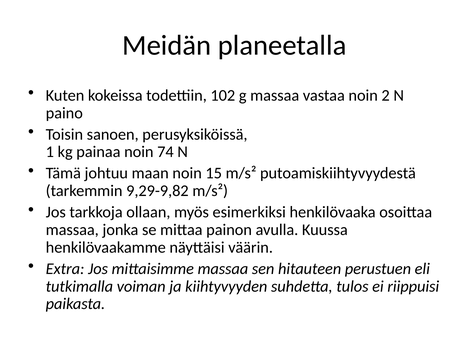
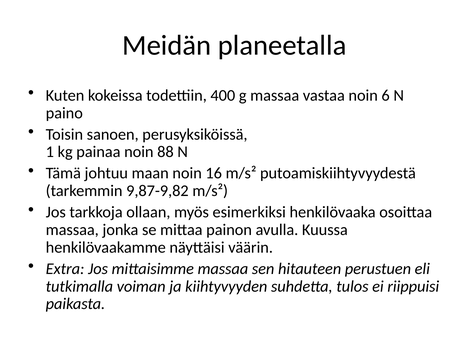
102: 102 -> 400
2: 2 -> 6
74: 74 -> 88
15: 15 -> 16
9,29-9,82: 9,29-9,82 -> 9,87-9,82
